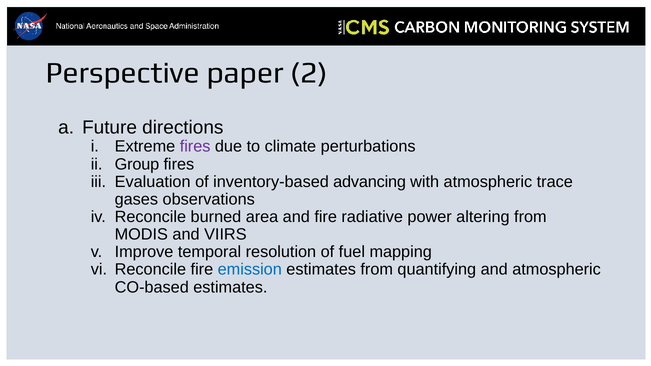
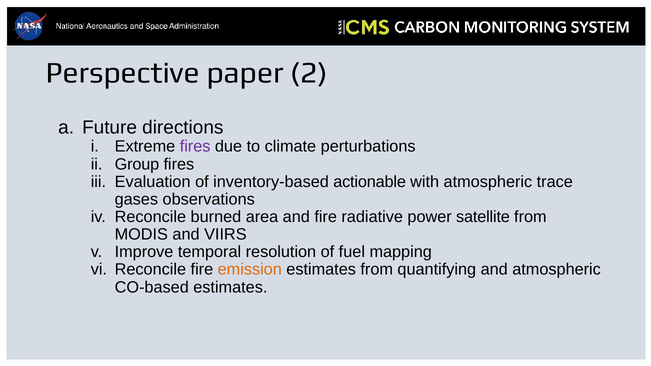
advancing: advancing -> actionable
altering: altering -> satellite
emission colour: blue -> orange
